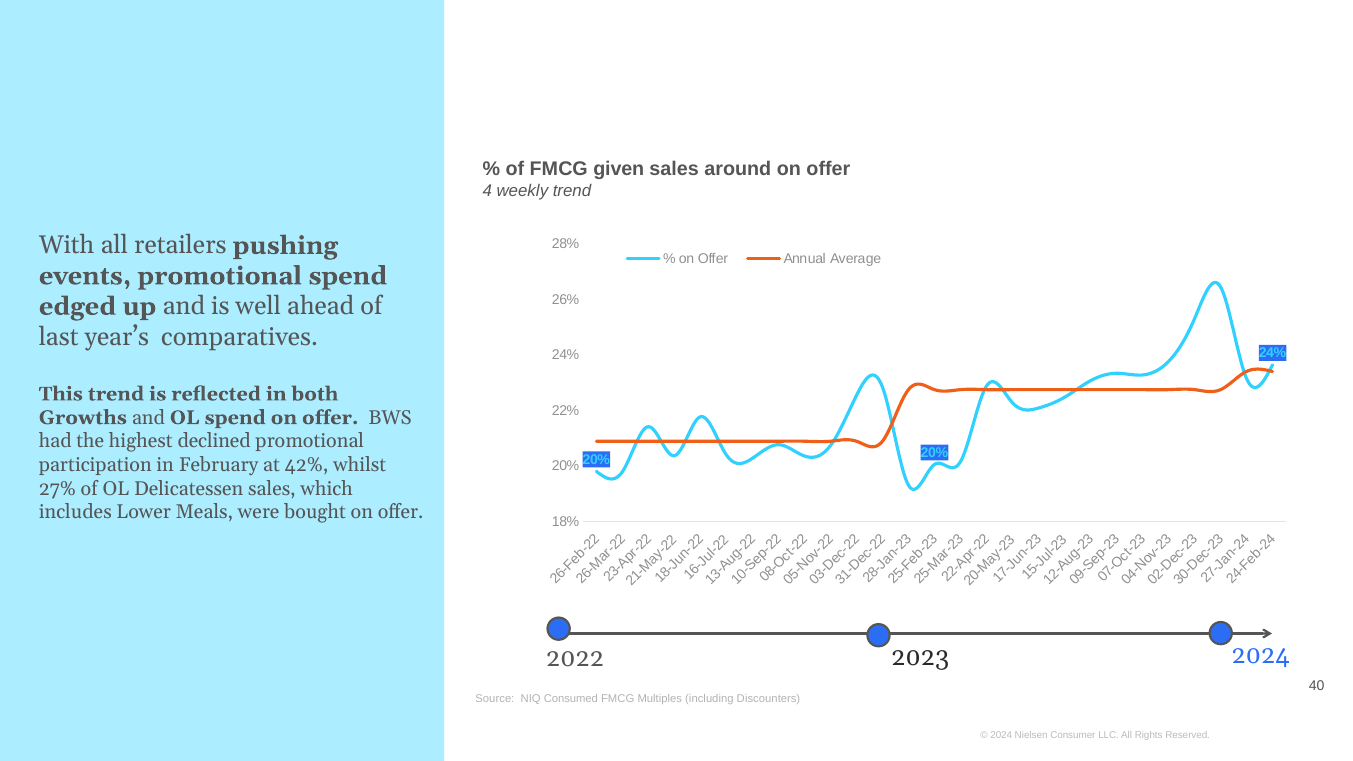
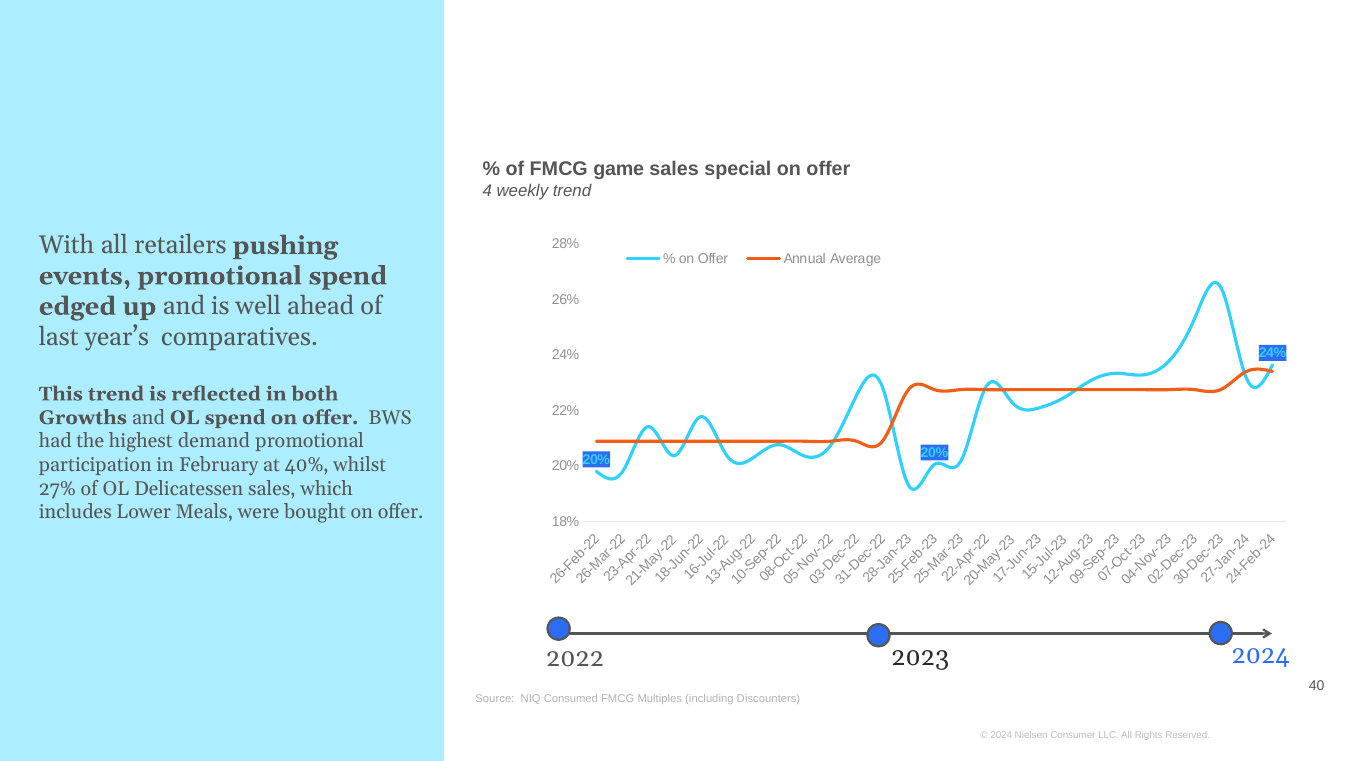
given: given -> game
around: around -> special
declined: declined -> demand
42%: 42% -> 40%
